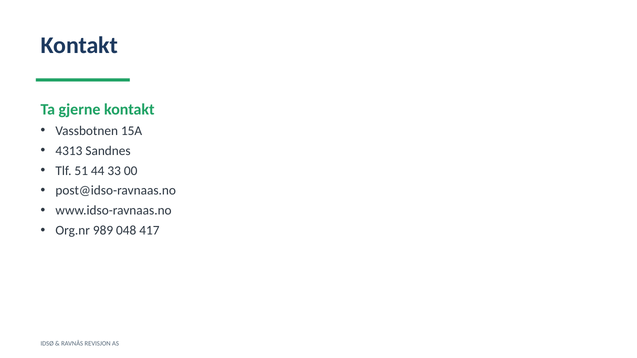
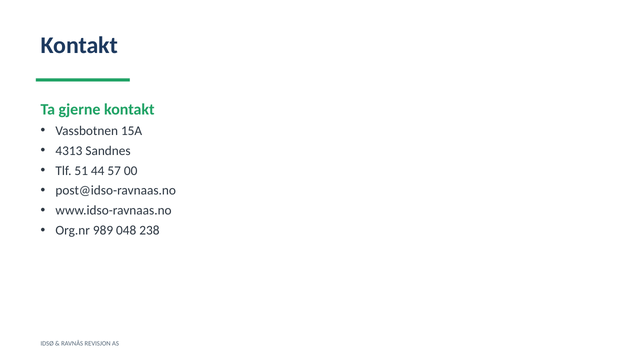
33: 33 -> 57
417: 417 -> 238
